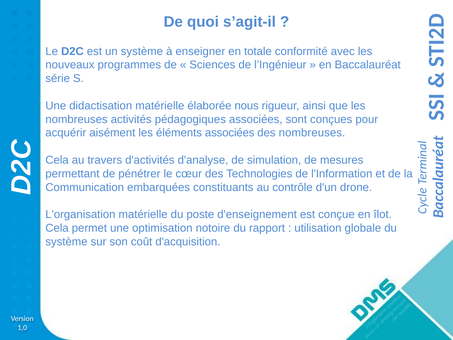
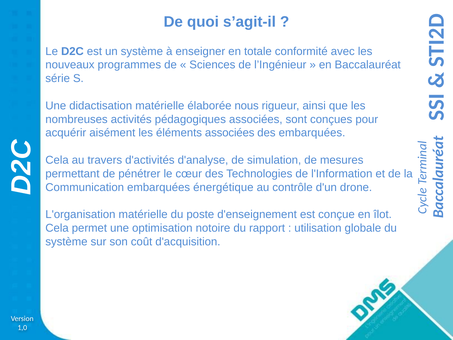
des nombreuses: nombreuses -> embarquées
constituants: constituants -> énergétique
